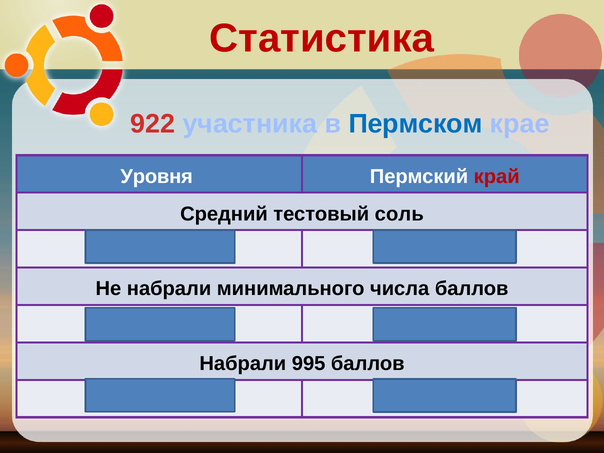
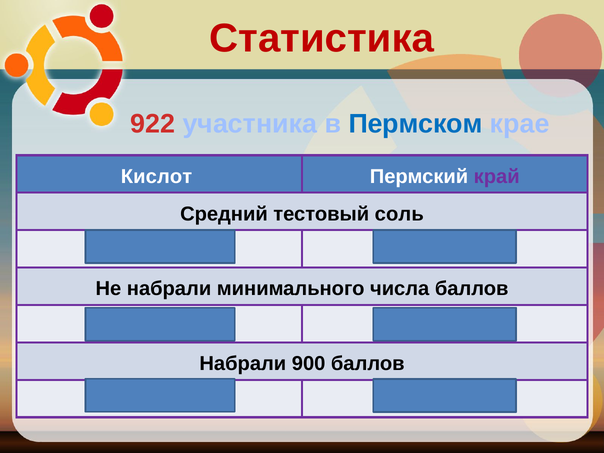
Уровня: Уровня -> Кислот
край colour: red -> purple
995: 995 -> 900
